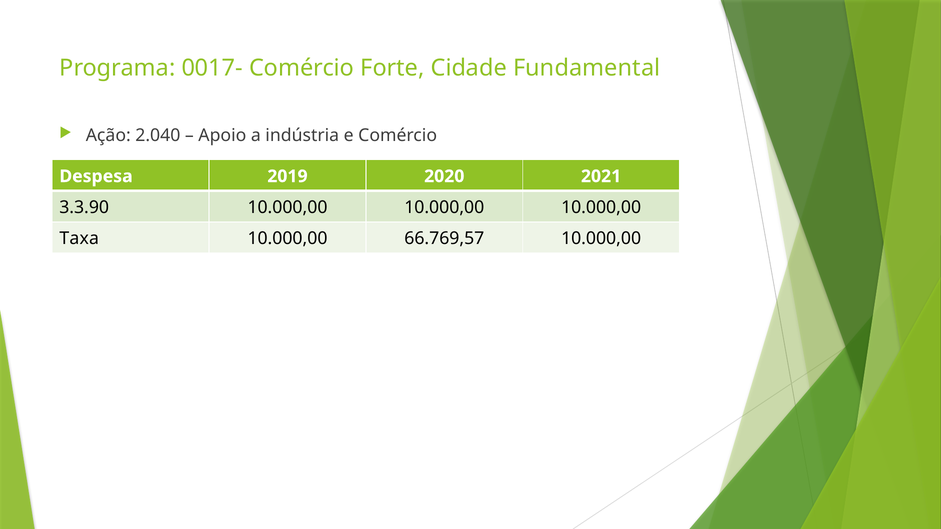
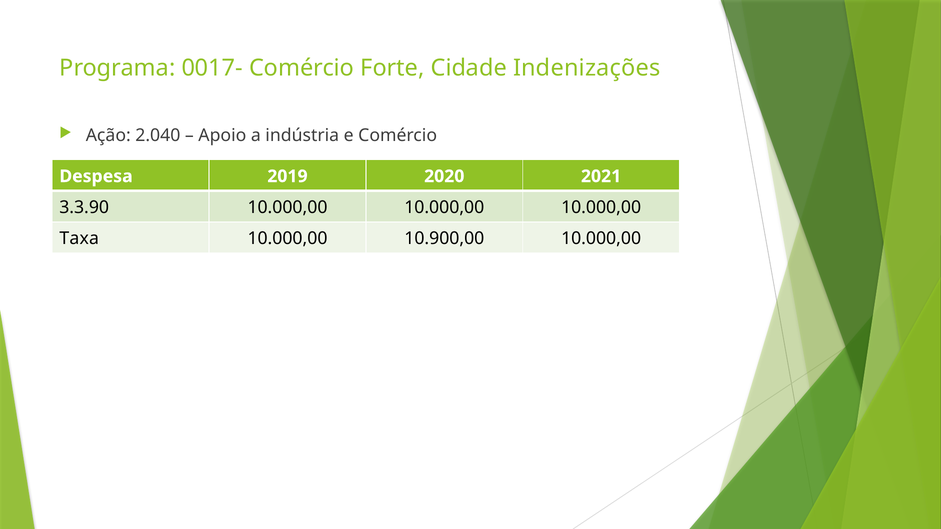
Fundamental: Fundamental -> Indenizações
66.769,57: 66.769,57 -> 10.900,00
